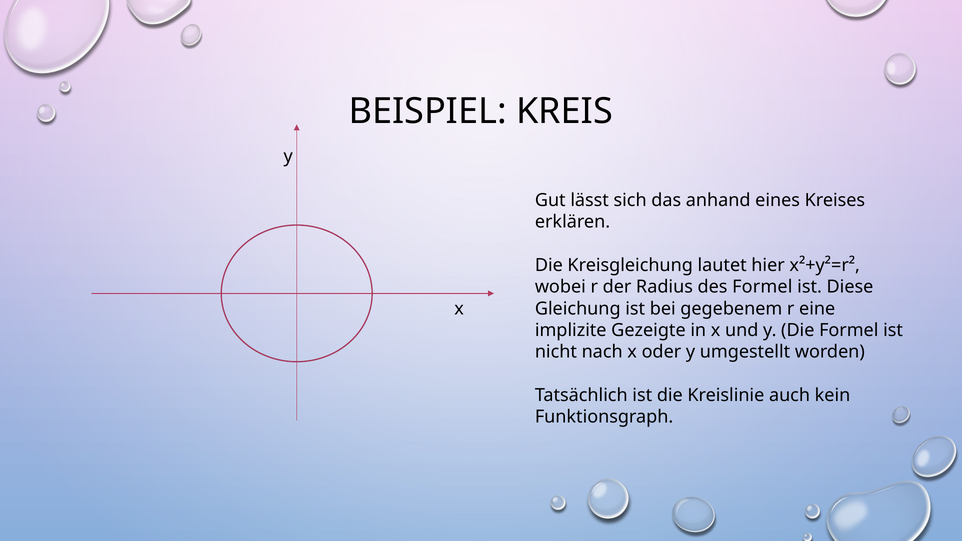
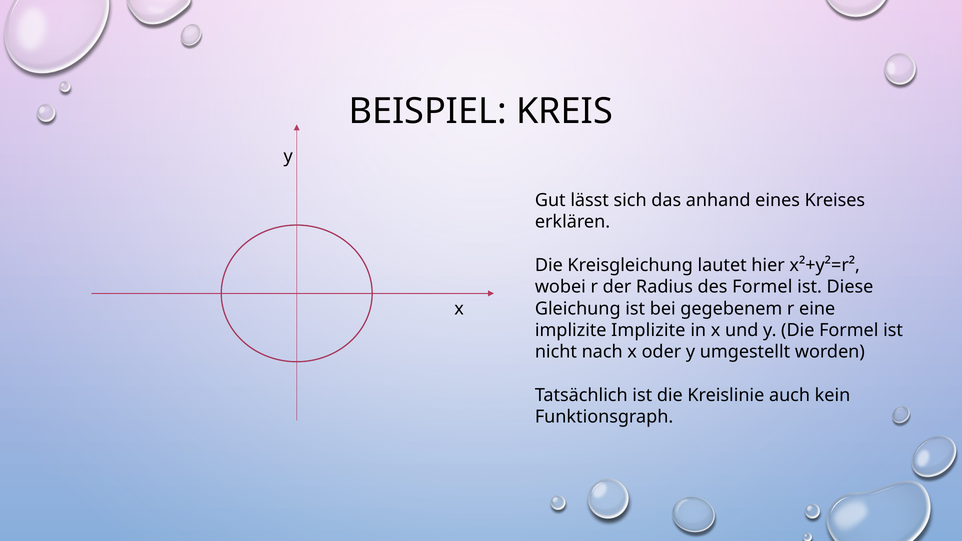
implizite Gezeigte: Gezeigte -> Implizite
